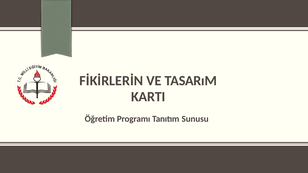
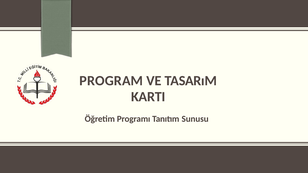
FİKİRLERİN: FİKİRLERİN -> PROGRAM
